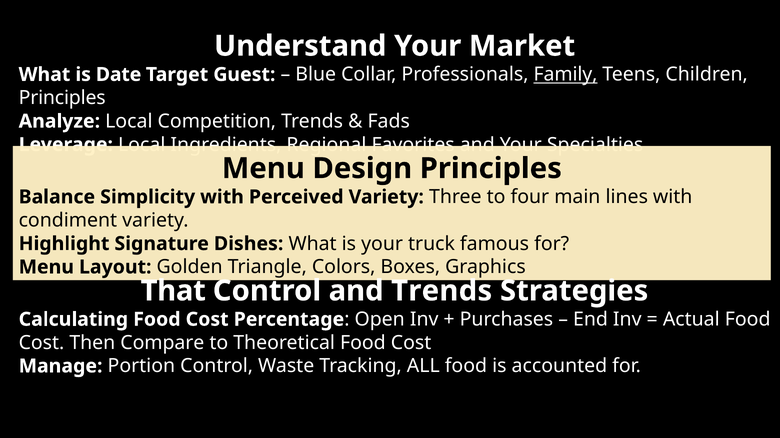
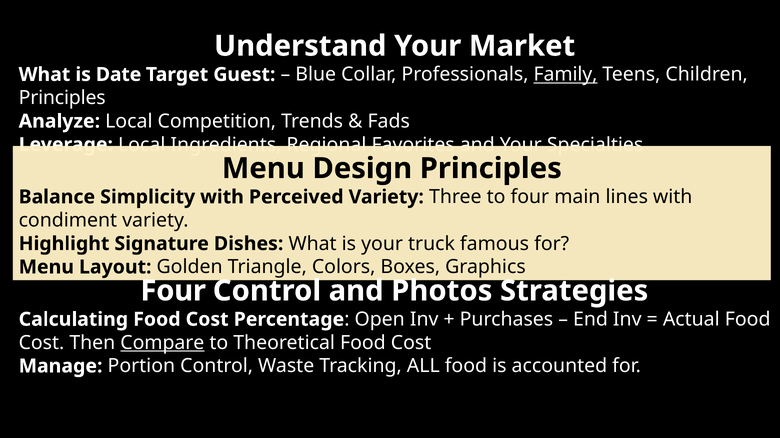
That at (173, 291): That -> Four
and Trends: Trends -> Photos
Compare underline: none -> present
